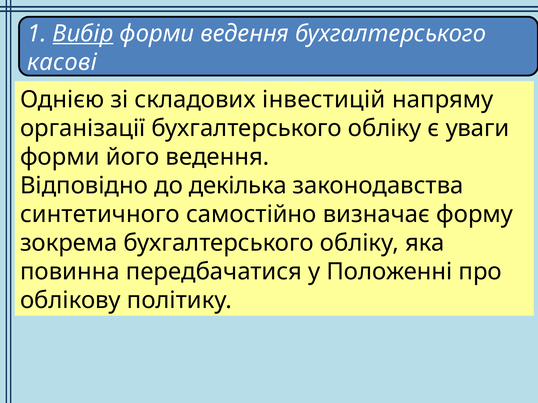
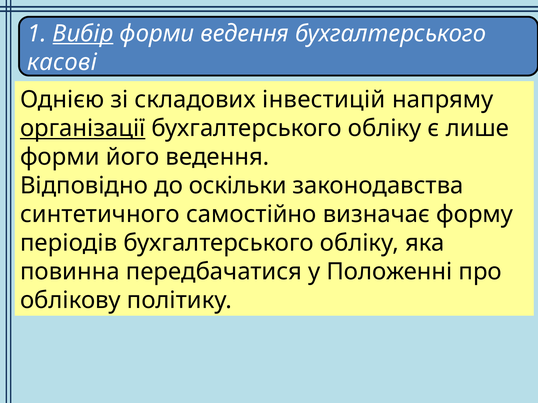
організації underline: none -> present
уваги: уваги -> лише
декілька: декілька -> оскільки
зокрема: зокрема -> періодів
